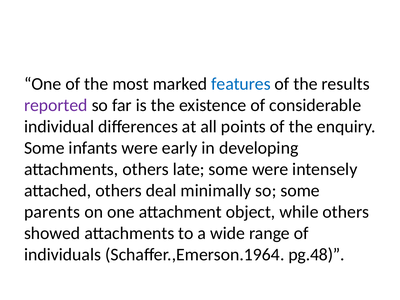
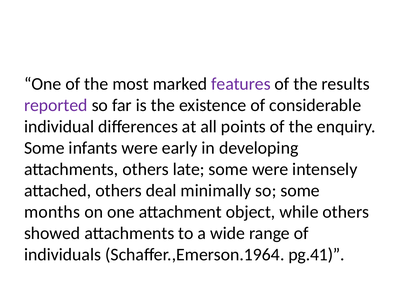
features colour: blue -> purple
parents: parents -> months
pg.48: pg.48 -> pg.41
